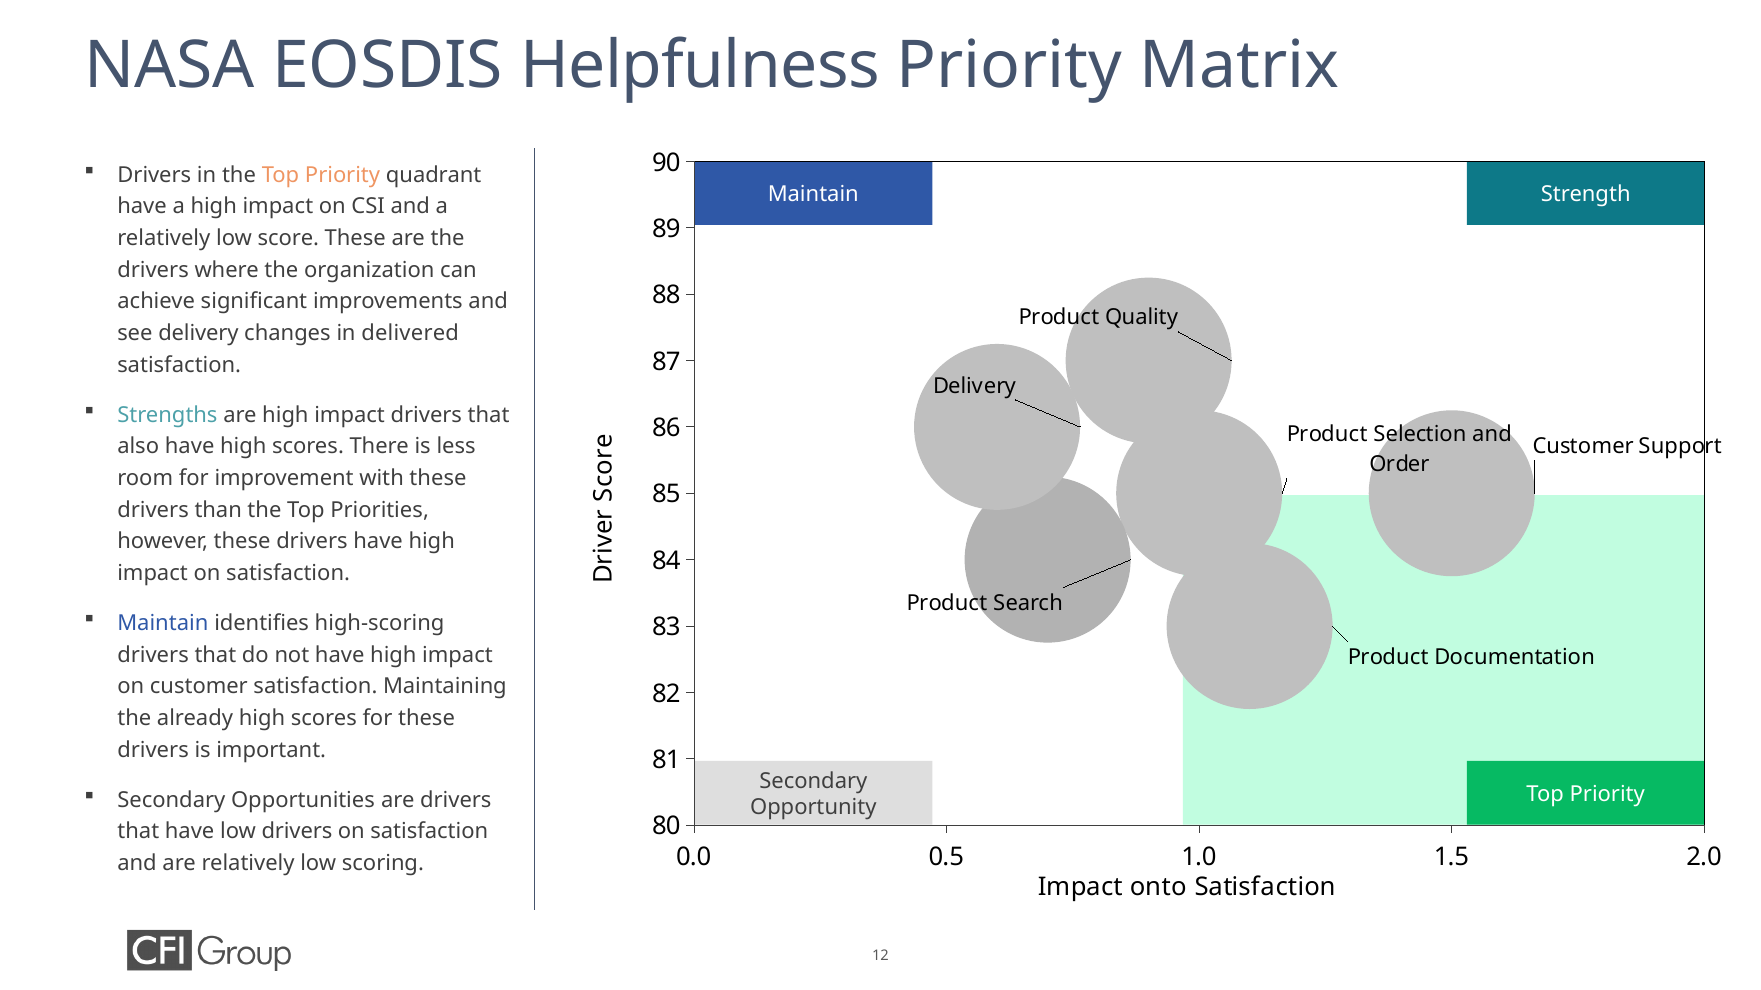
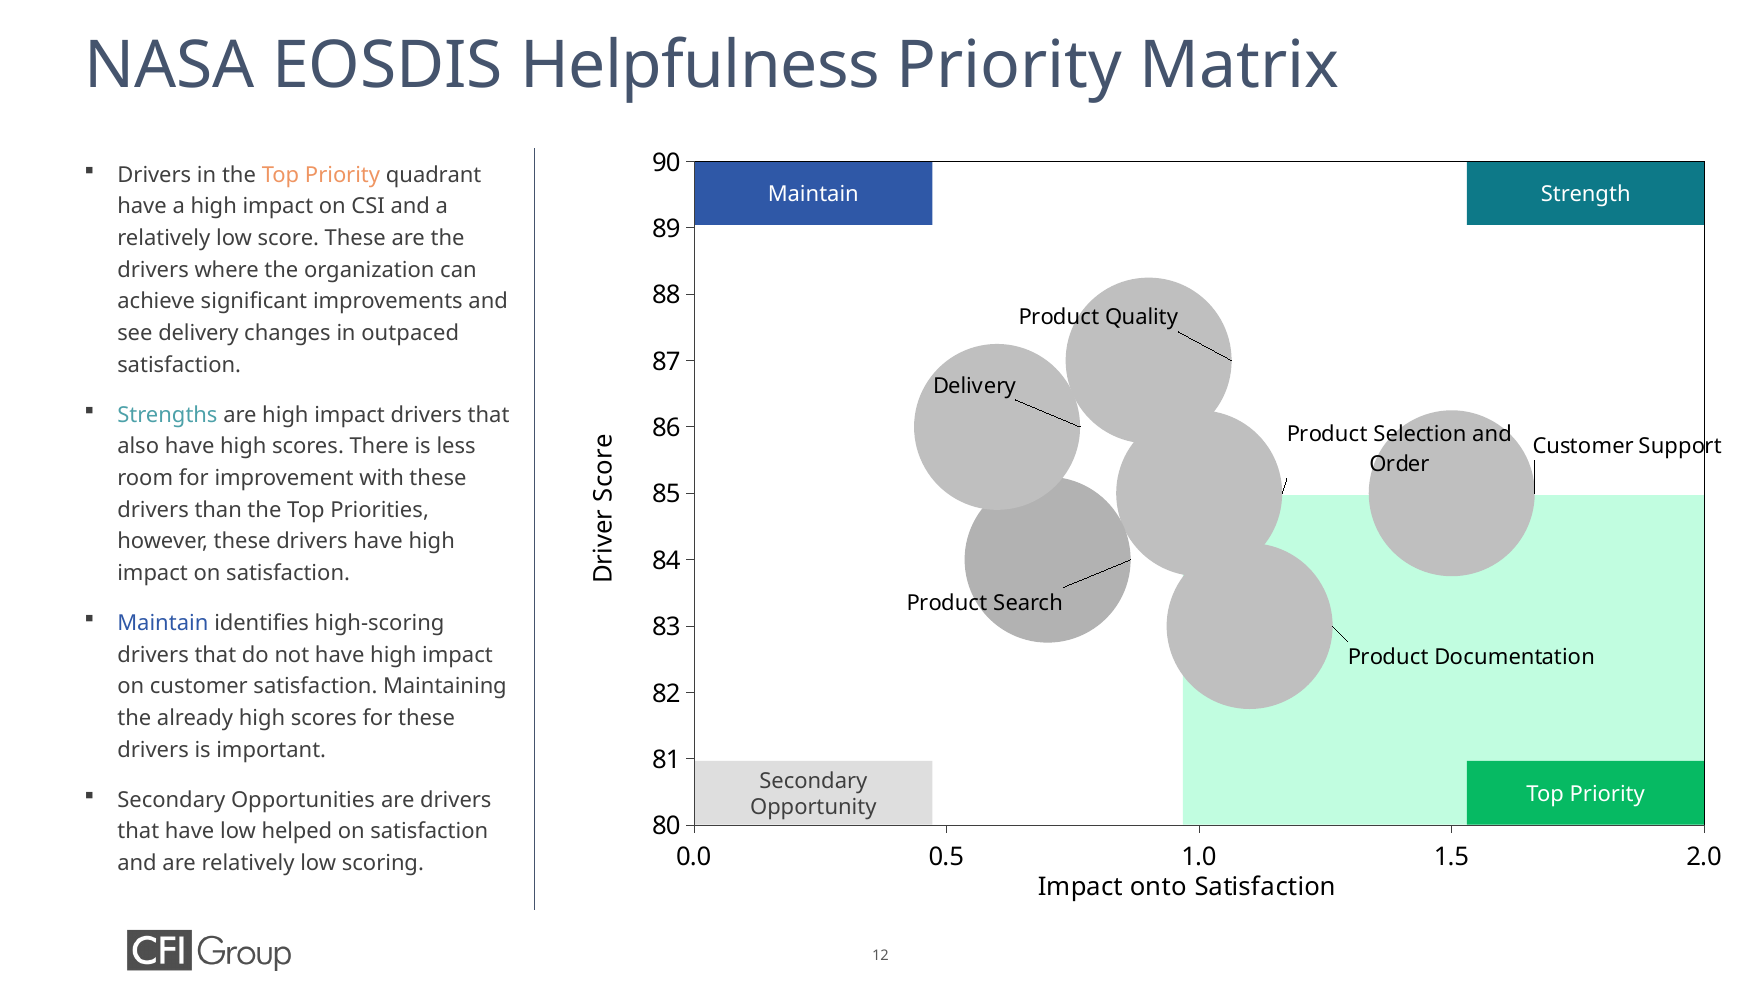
delivered: delivered -> outpaced
low drivers: drivers -> helped
